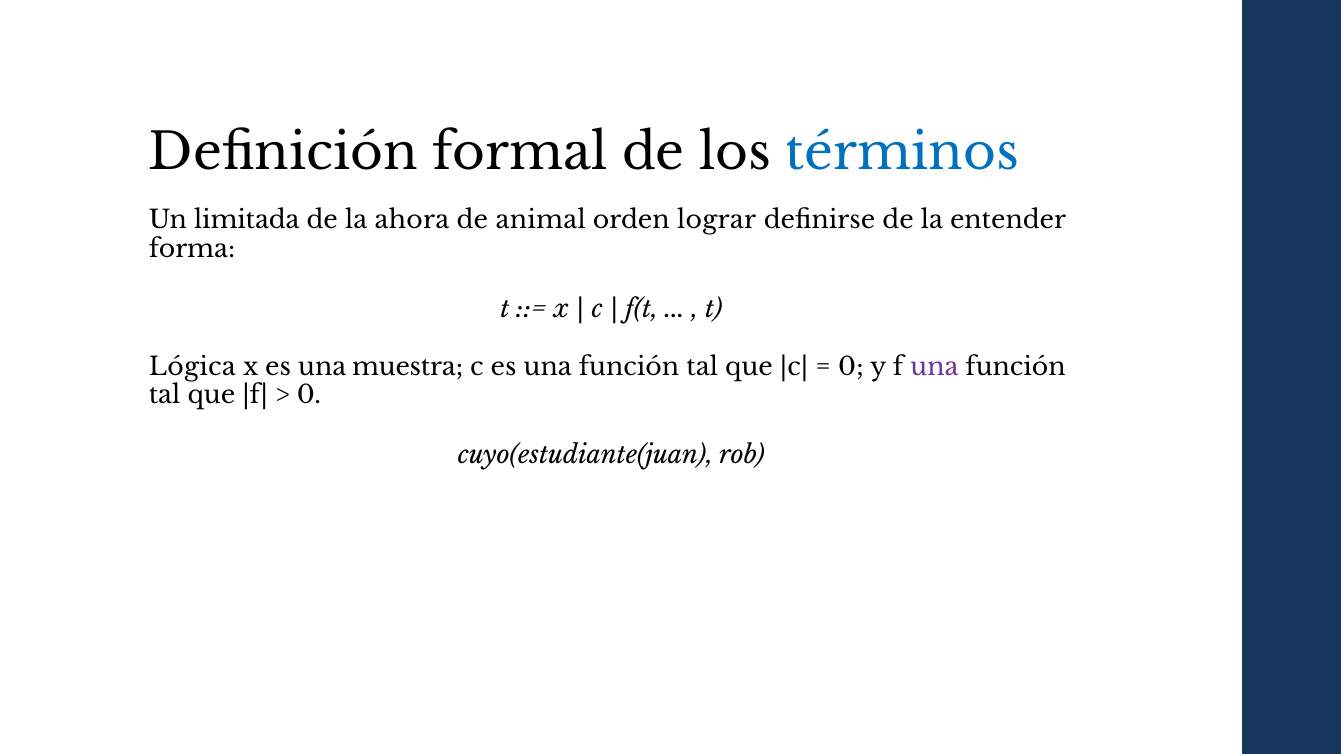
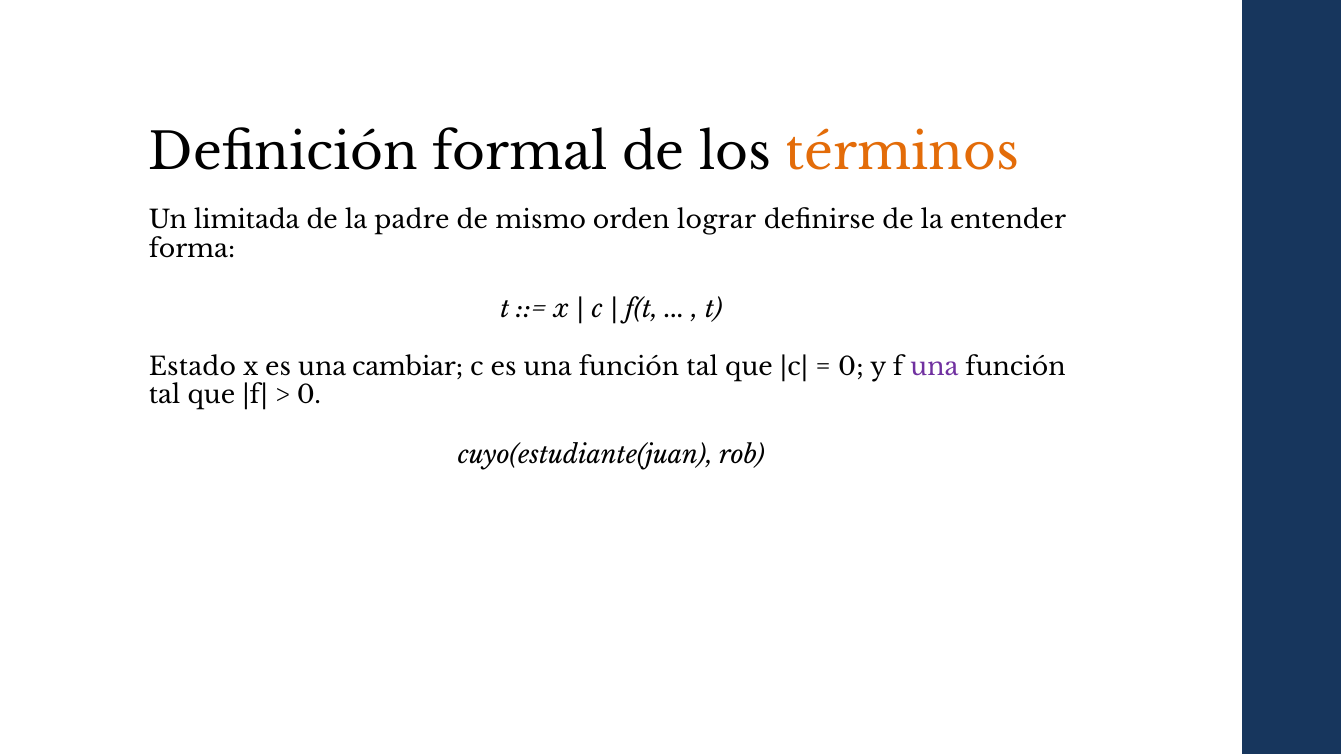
términos colour: blue -> orange
ahora: ahora -> padre
animal: animal -> mismo
Lógica: Lógica -> Estado
muestra: muestra -> cambiar
